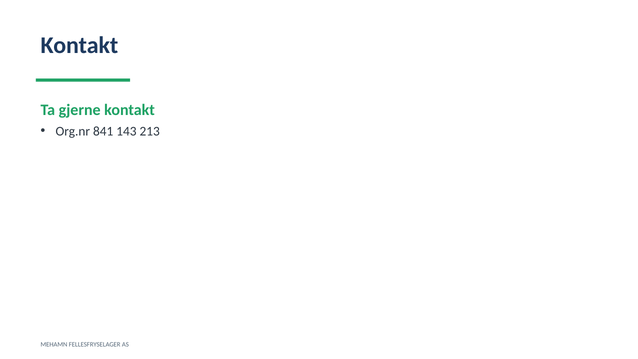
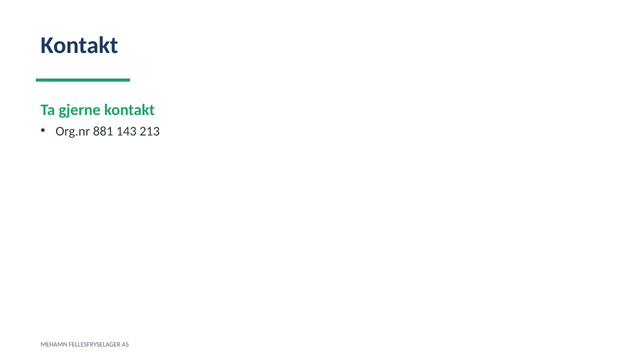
841: 841 -> 881
